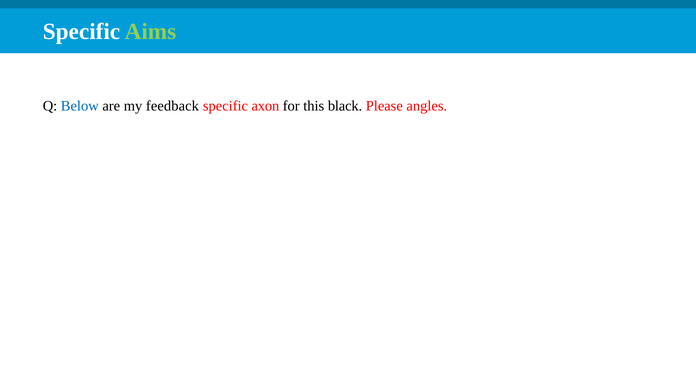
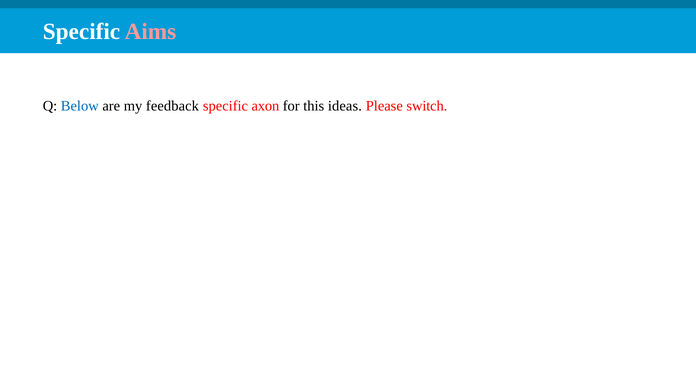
Aims colour: light green -> pink
black: black -> ideas
angles: angles -> switch
